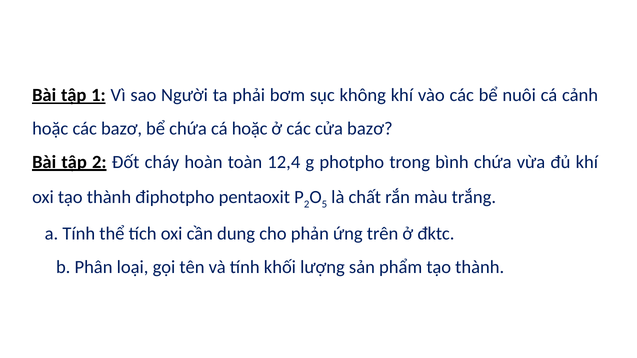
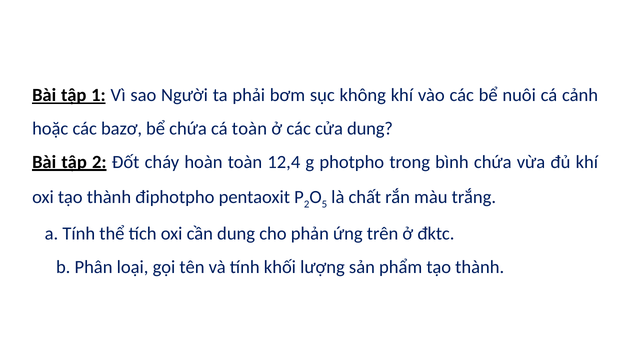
cá hoặc: hoặc -> toàn
cửa bazơ: bazơ -> dung
